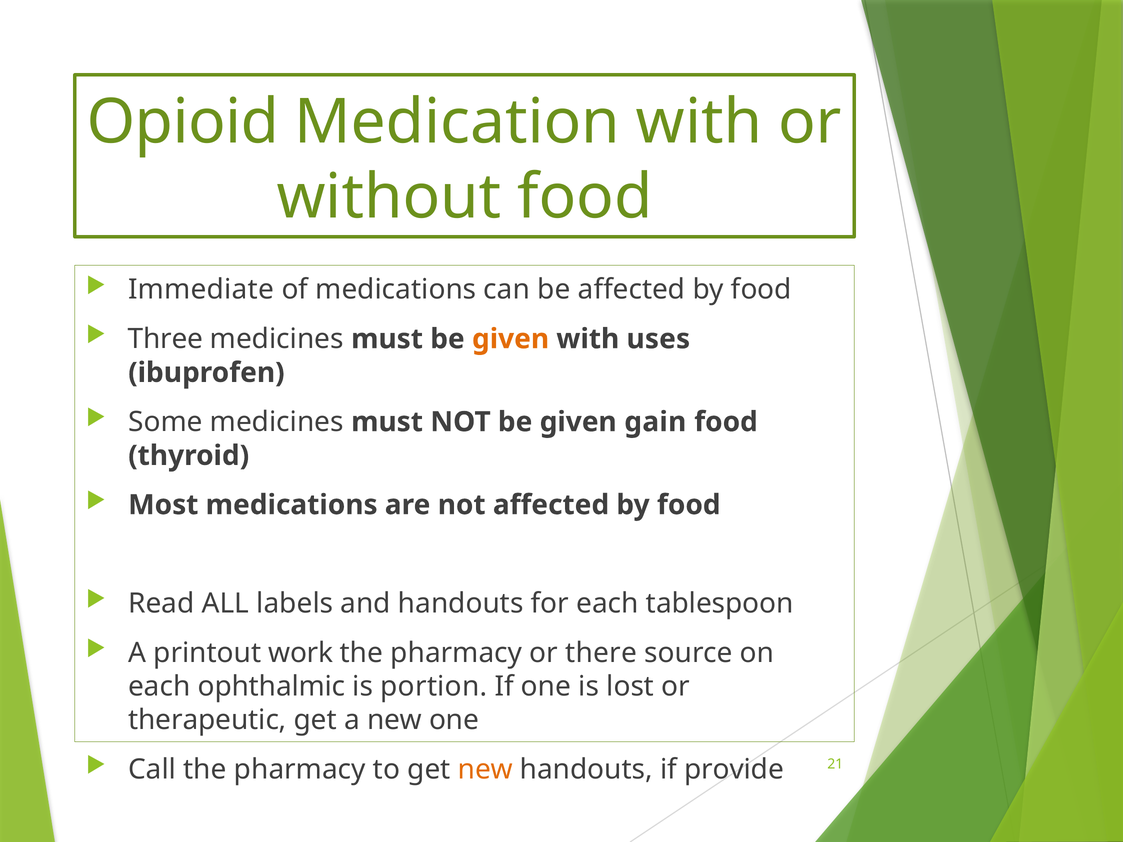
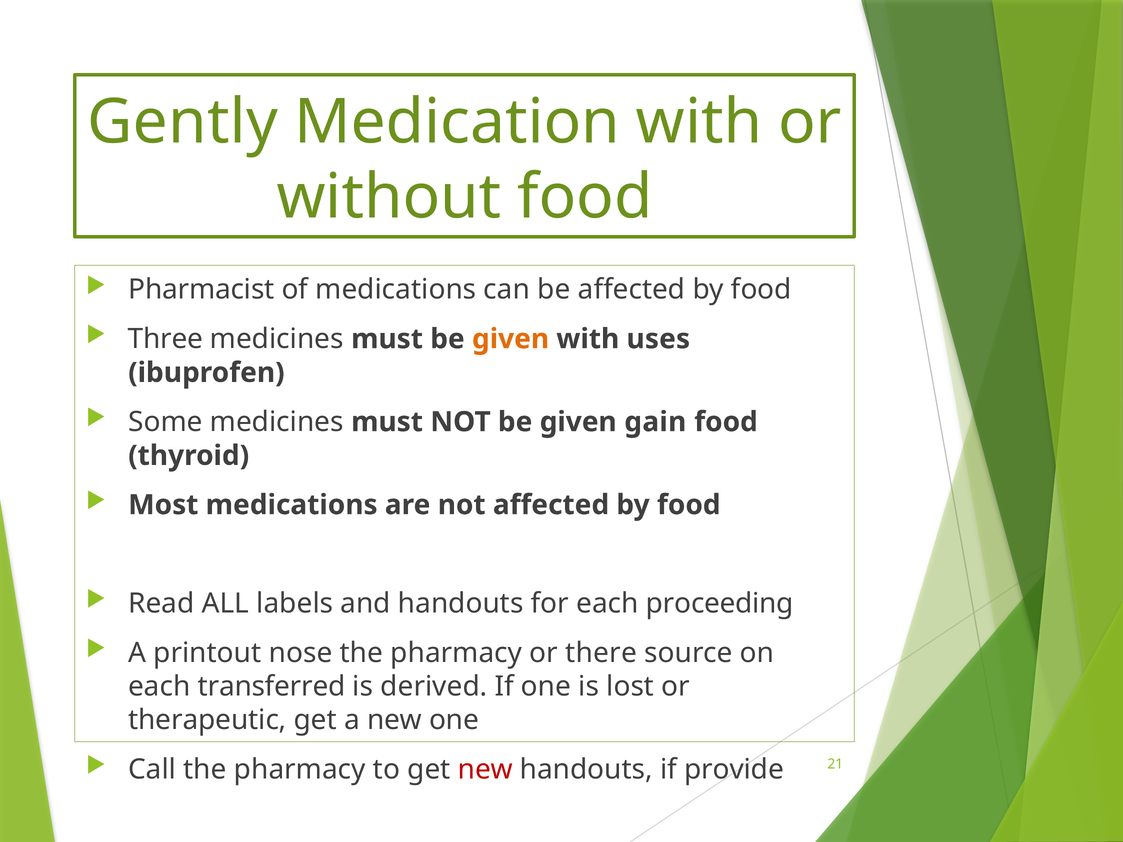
Opioid: Opioid -> Gently
Immediate: Immediate -> Pharmacist
tablespoon: tablespoon -> proceeding
work: work -> nose
ophthalmic: ophthalmic -> transferred
portion: portion -> derived
new at (485, 770) colour: orange -> red
